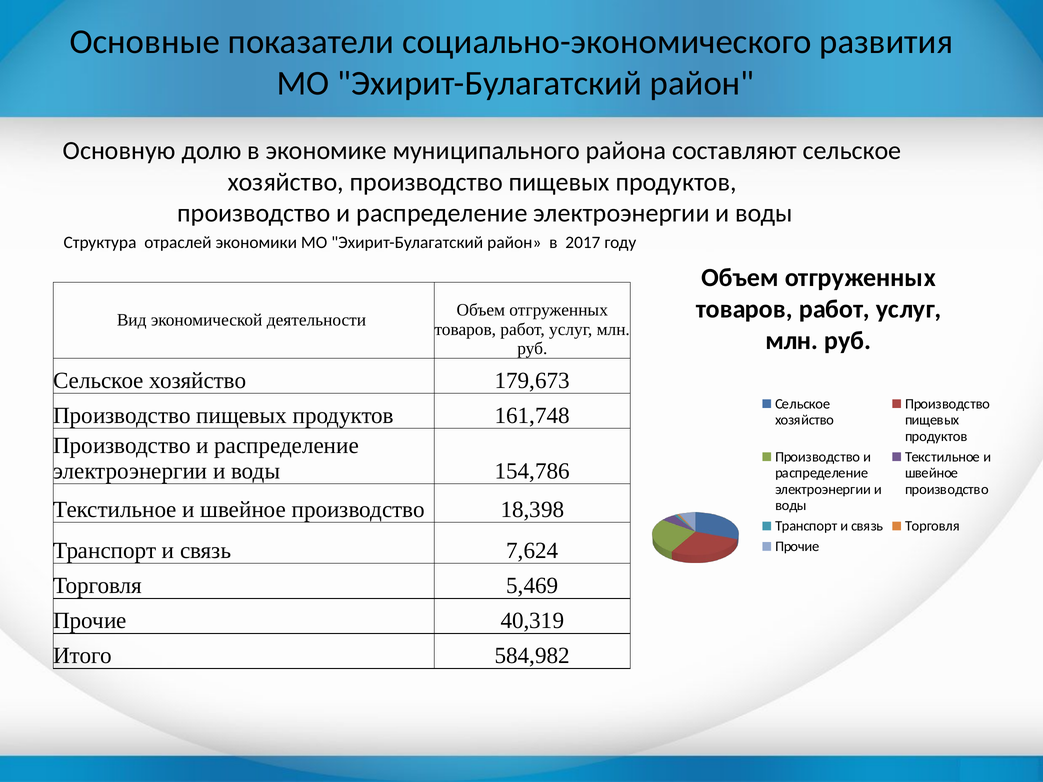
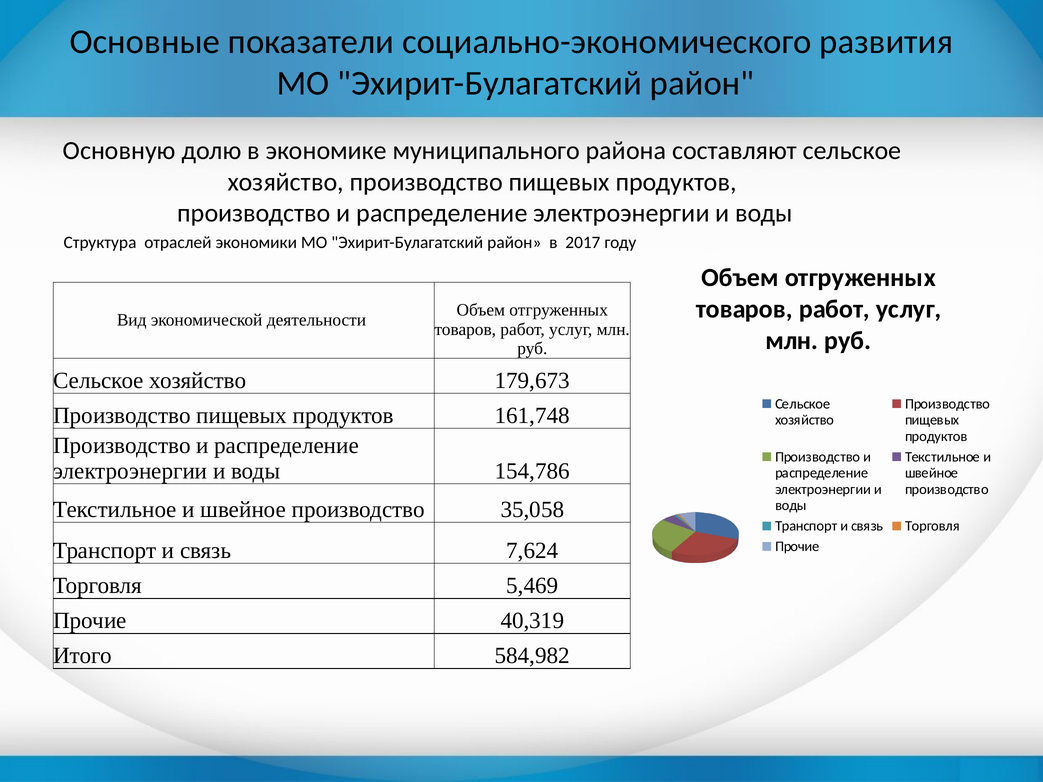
18,398: 18,398 -> 35,058
